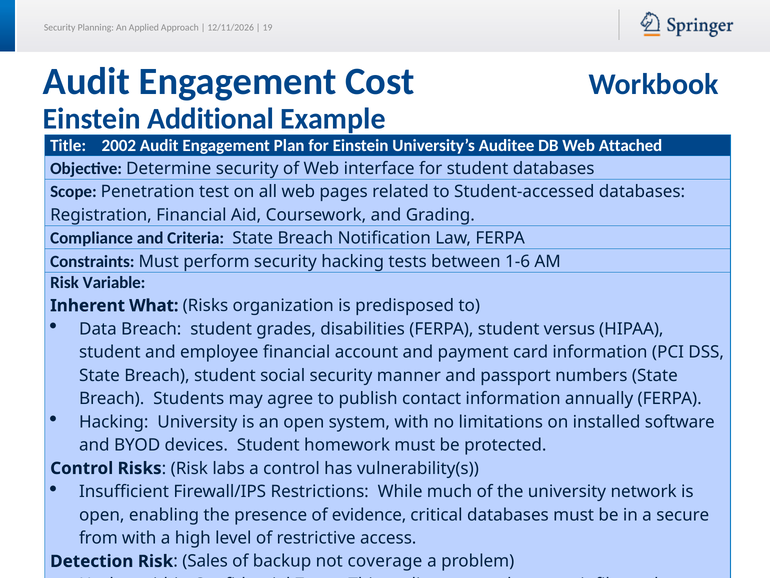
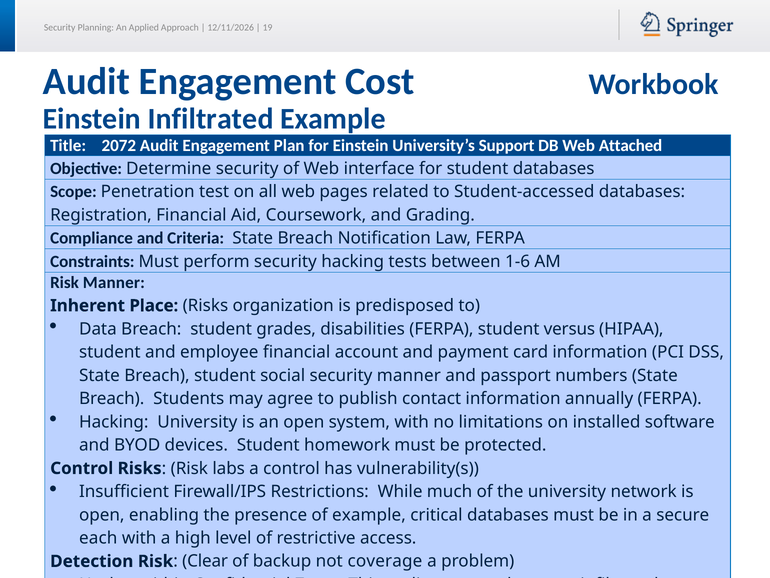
Einstein Additional: Additional -> Infiltrated
2002: 2002 -> 2072
Auditee: Auditee -> Support
Risk Variable: Variable -> Manner
What: What -> Place
of evidence: evidence -> example
from: from -> each
Sales: Sales -> Clear
